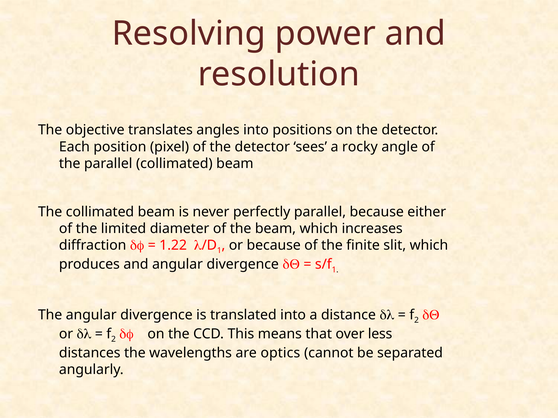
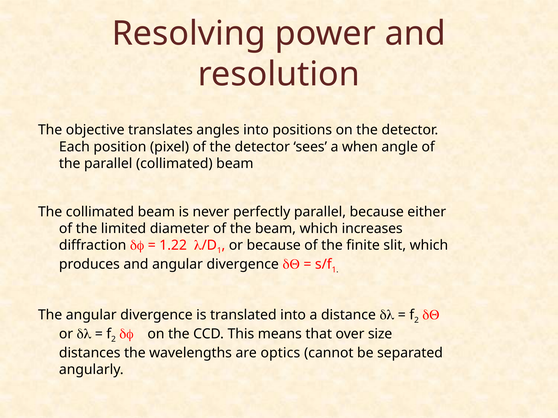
rocky: rocky -> when
less: less -> size
